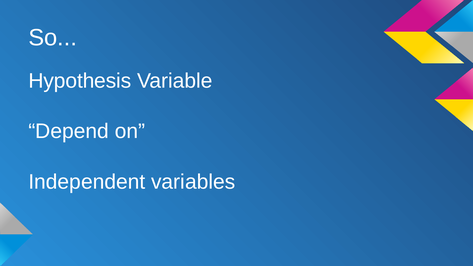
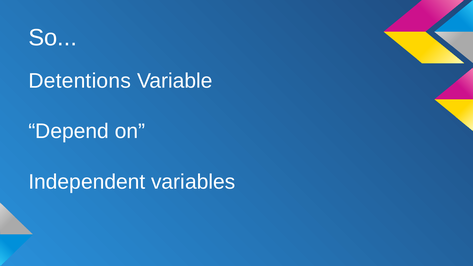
Hypothesis: Hypothesis -> Detentions
